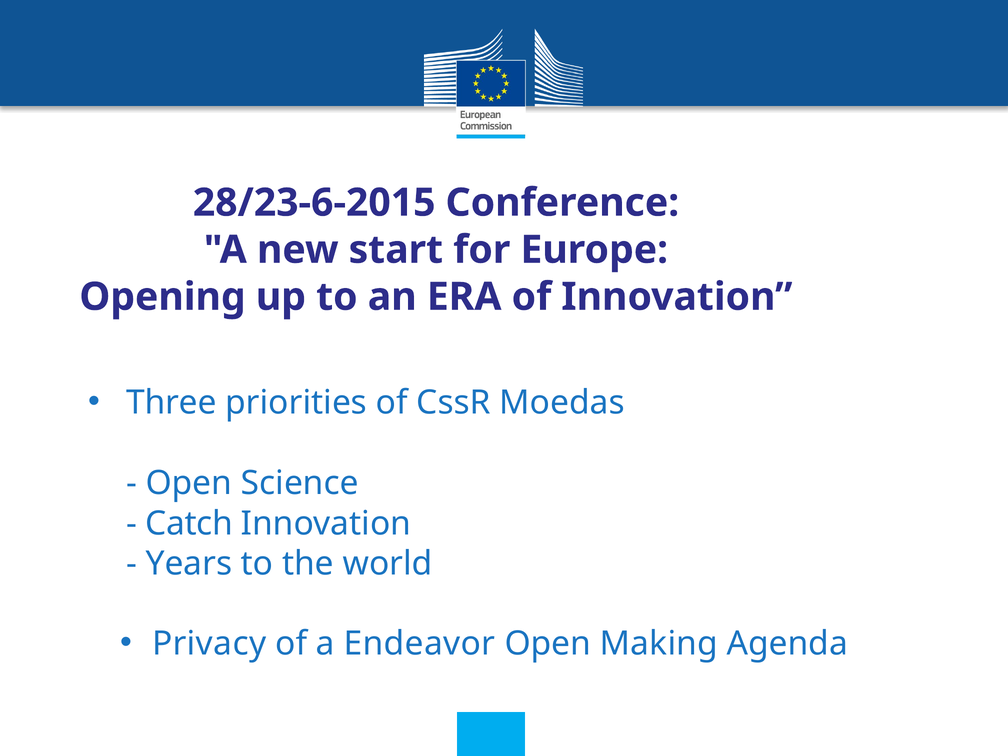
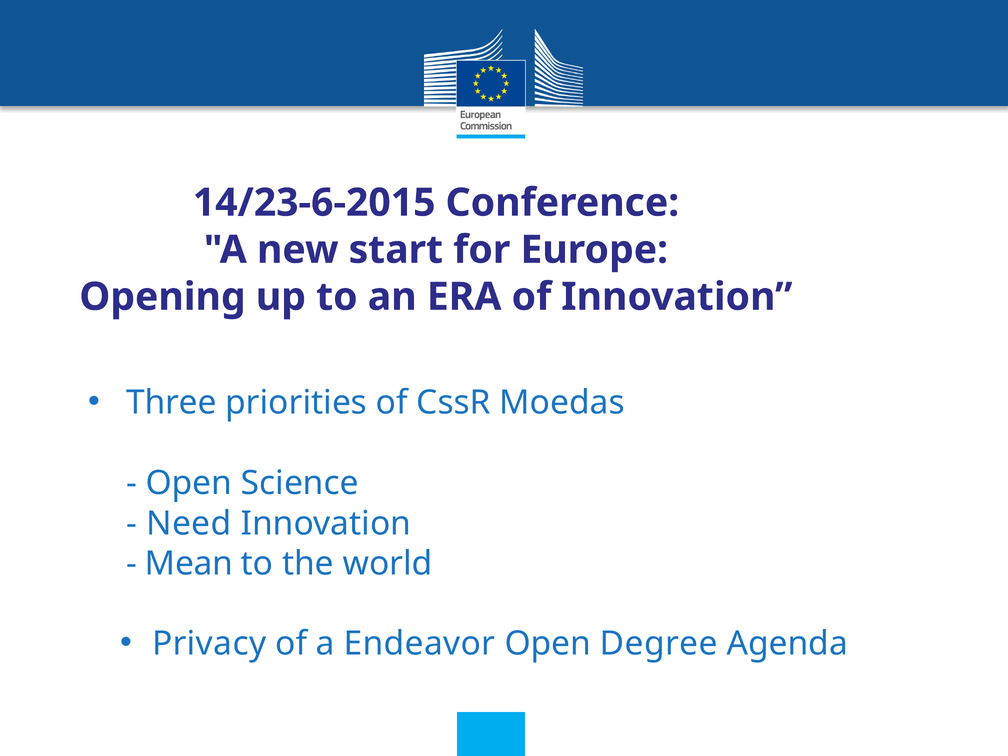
28/23-6-2015: 28/23-6-2015 -> 14/23-6-2015
Catch: Catch -> Need
Years: Years -> Mean
Making: Making -> Degree
